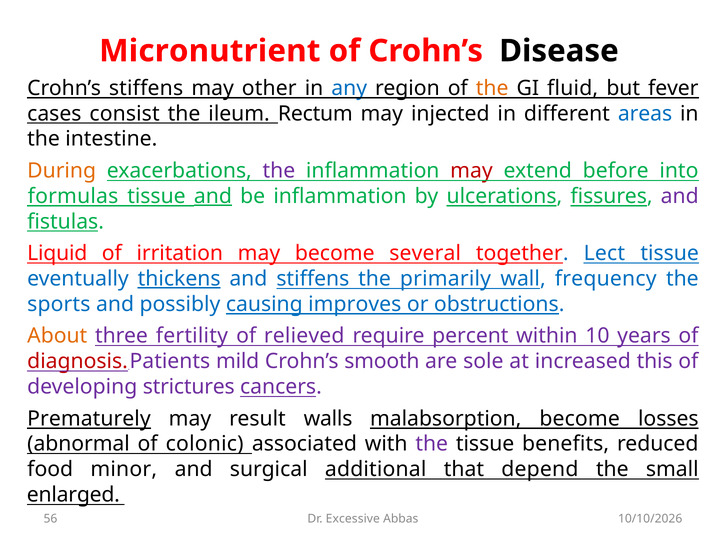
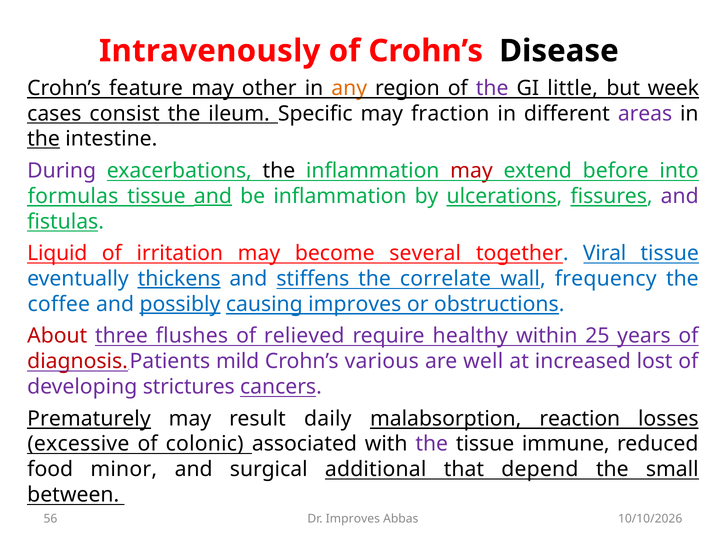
Micronutrient: Micronutrient -> Intravenously
Crohn’s stiffens: stiffens -> feature
any colour: blue -> orange
the at (492, 88) colour: orange -> purple
fluid: fluid -> little
fever: fever -> week
Rectum: Rectum -> Specific
injected: injected -> fraction
areas colour: blue -> purple
the at (44, 139) underline: none -> present
During colour: orange -> purple
the at (279, 171) colour: purple -> black
Lect: Lect -> Viral
primarily: primarily -> correlate
sports: sports -> coffee
possibly underline: none -> present
About colour: orange -> red
fertility: fertility -> flushes
percent: percent -> healthy
10: 10 -> 25
smooth: smooth -> various
sole: sole -> well
this: this -> lost
walls: walls -> daily
malabsorption become: become -> reaction
abnormal: abnormal -> excessive
benefits: benefits -> immune
enlarged: enlarged -> between
Dr Excessive: Excessive -> Improves
